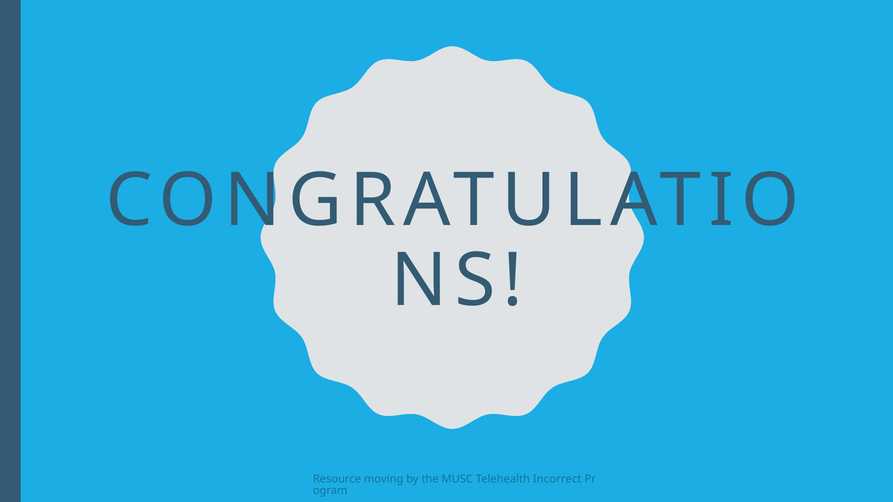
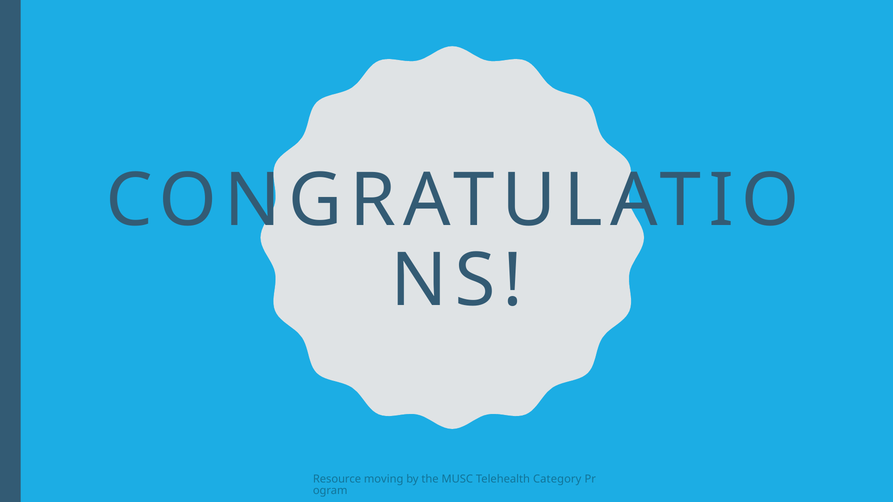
Incorrect: Incorrect -> Category
